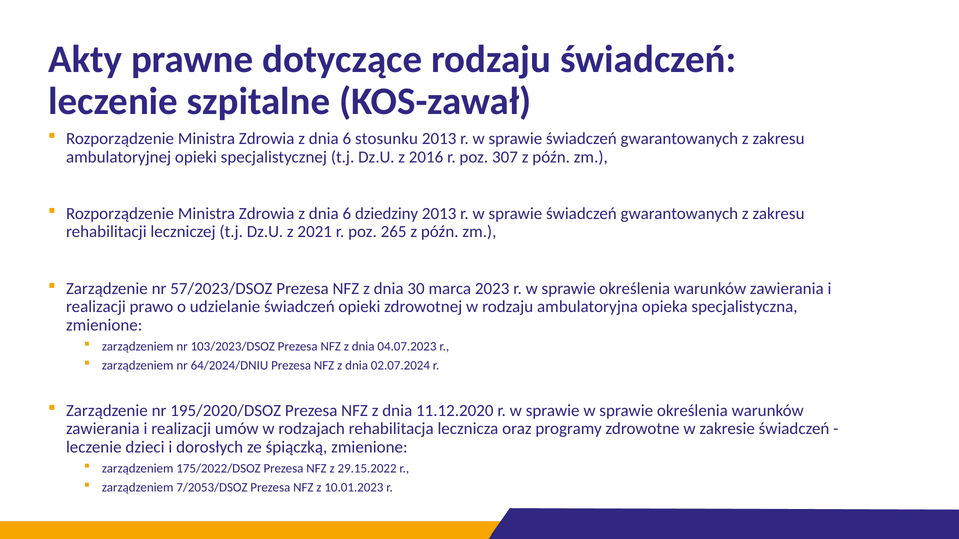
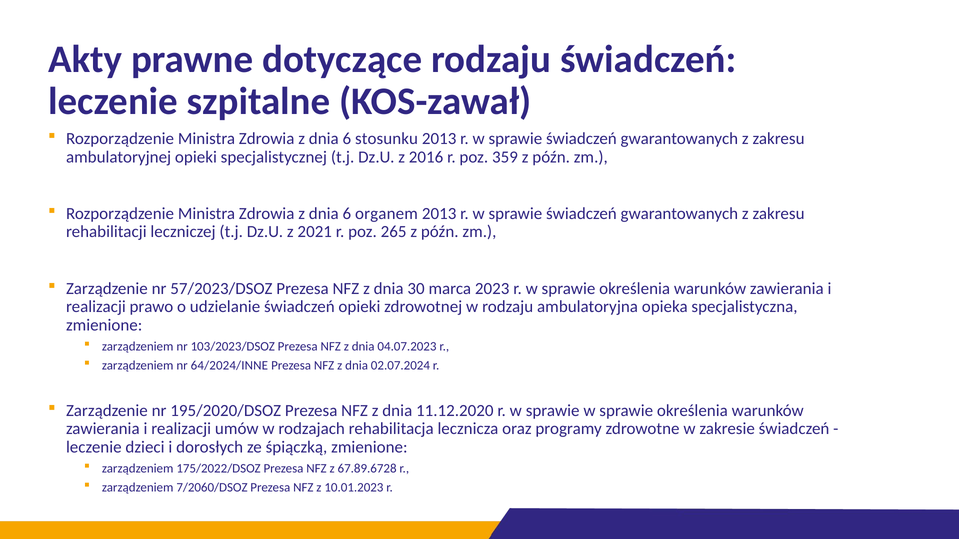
307: 307 -> 359
dziedziny: dziedziny -> organem
64/2024/DNIU: 64/2024/DNIU -> 64/2024/INNE
29.15.2022: 29.15.2022 -> 67.89.6728
7/2053/DSOZ: 7/2053/DSOZ -> 7/2060/DSOZ
